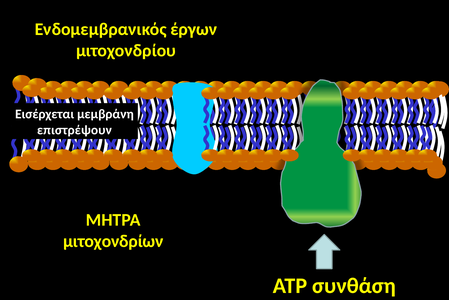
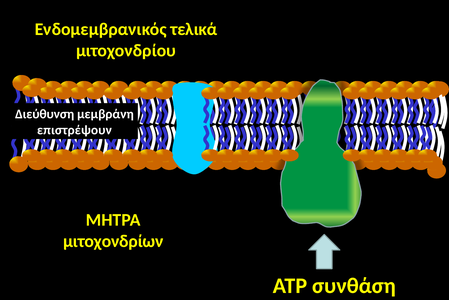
έργων: έργων -> τελικά
Εισέρχεται: Εισέρχεται -> Διεύθυνση
